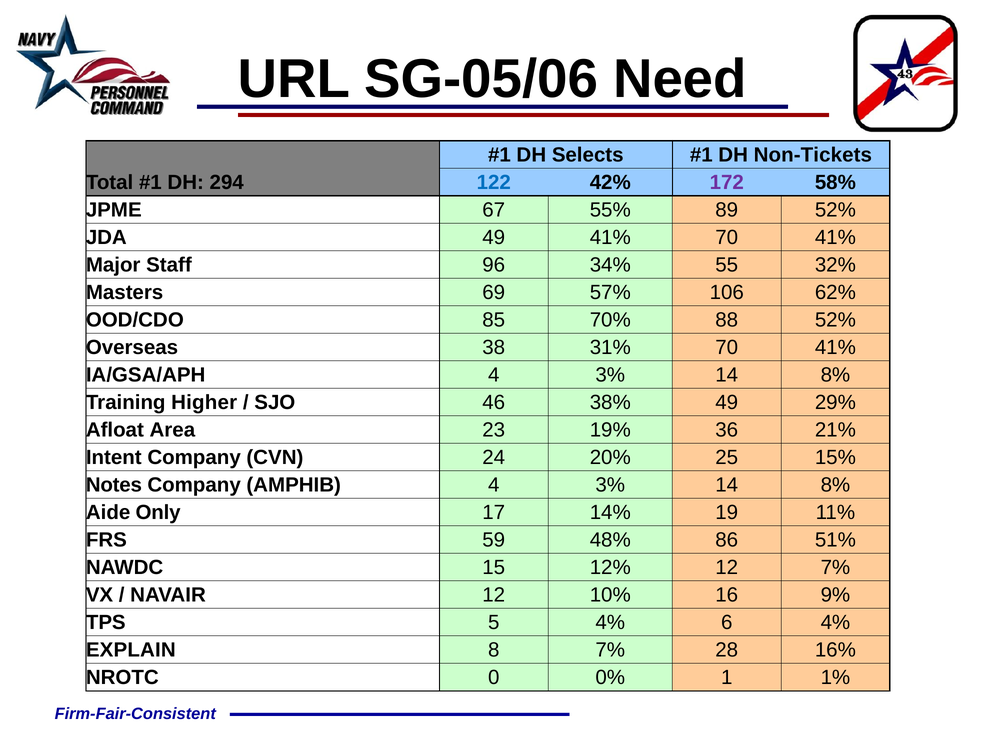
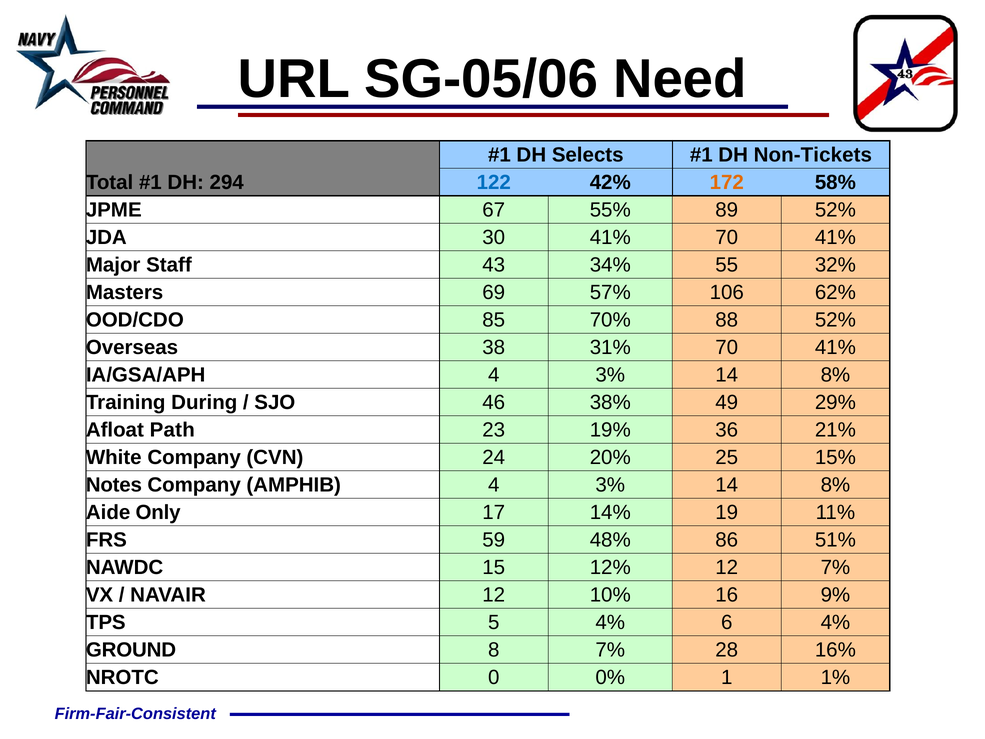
172 colour: purple -> orange
JDA 49: 49 -> 30
96: 96 -> 43
Higher: Higher -> During
Area: Area -> Path
Intent: Intent -> White
EXPLAIN: EXPLAIN -> GROUND
